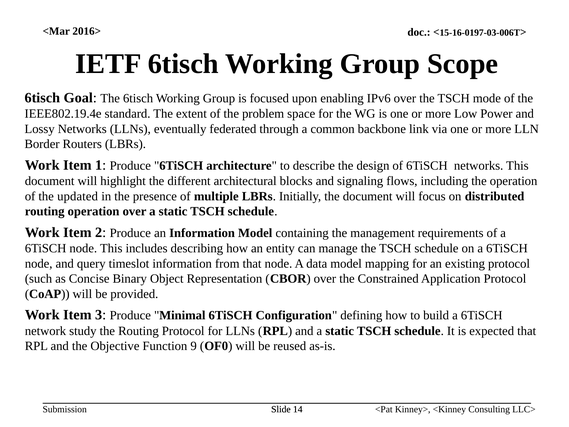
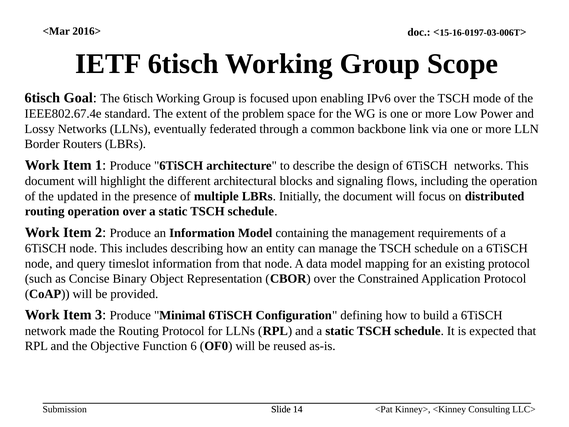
IEEE802.19.4e: IEEE802.19.4e -> IEEE802.67.4e
study: study -> made
9: 9 -> 6
